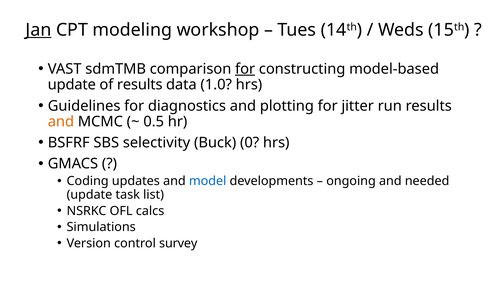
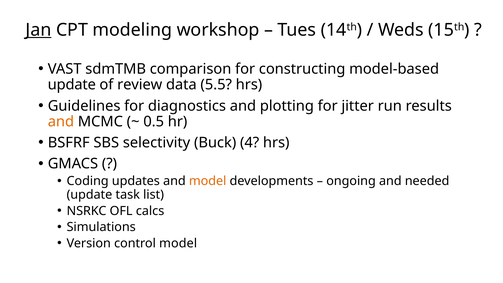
for at (245, 69) underline: present -> none
of results: results -> review
1.0: 1.0 -> 5.5
0: 0 -> 4
model at (208, 181) colour: blue -> orange
control survey: survey -> model
